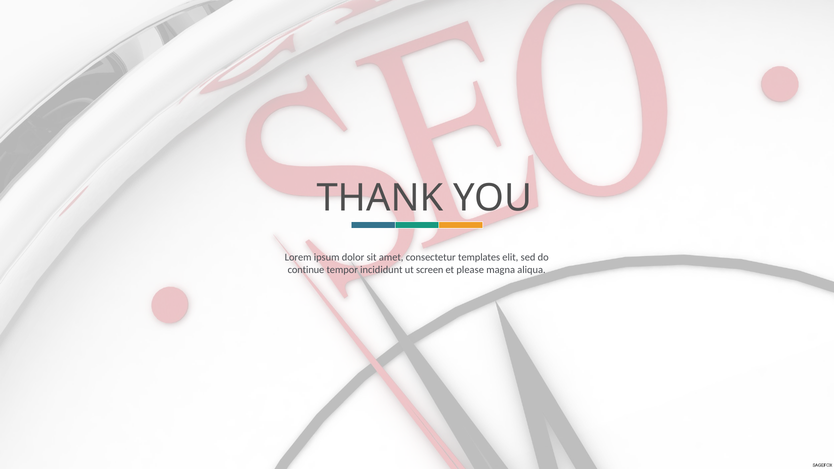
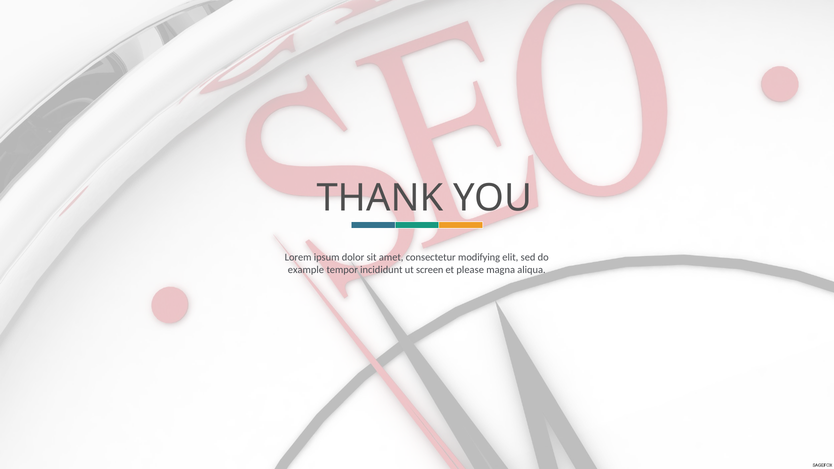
templates: templates -> modifying
continue: continue -> example
